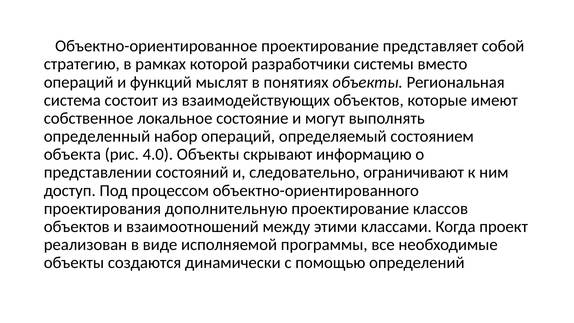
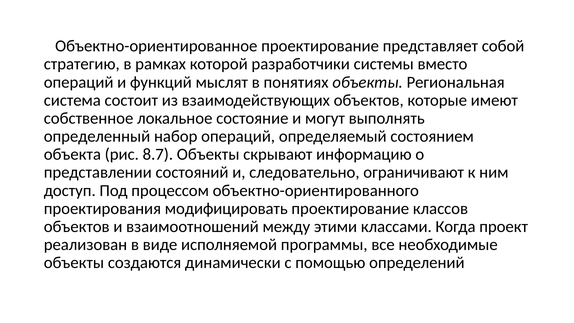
4.0: 4.0 -> 8.7
дополнительную: дополнительную -> модифицировать
